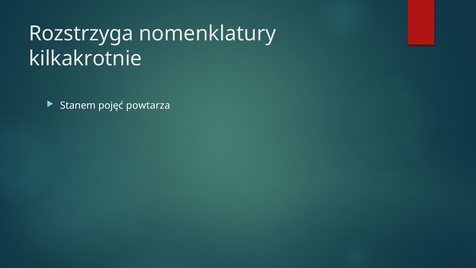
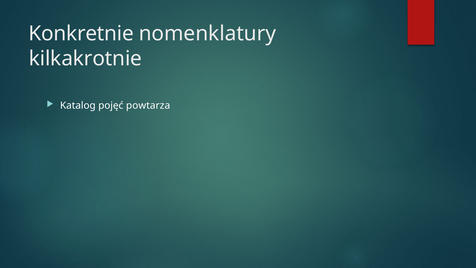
Rozstrzyga: Rozstrzyga -> Konkretnie
Stanem: Stanem -> Katalog
